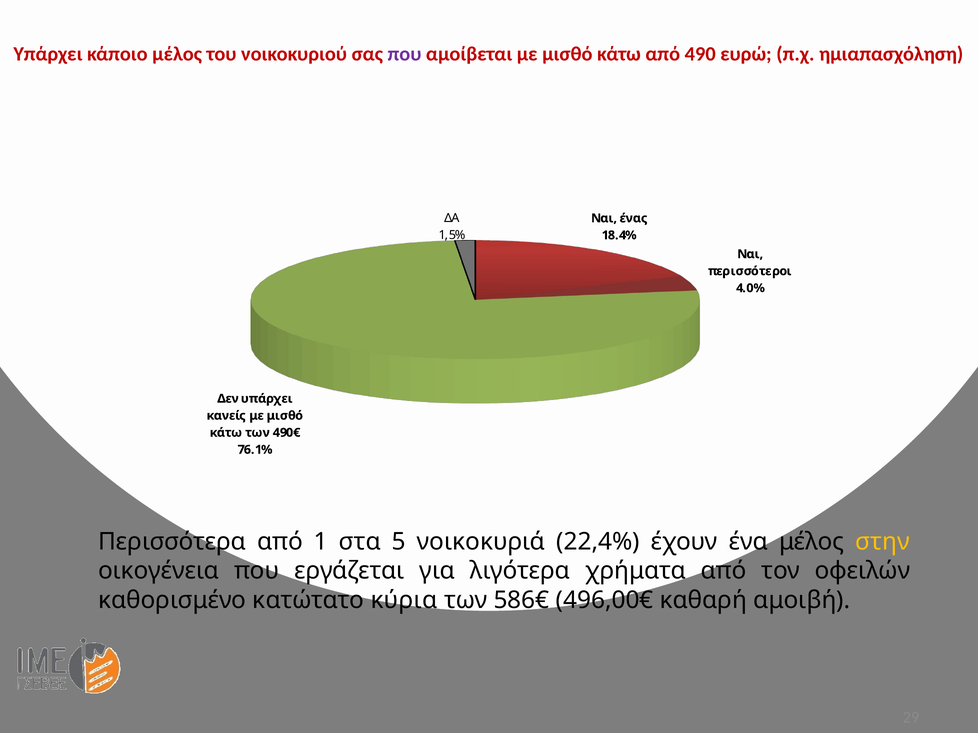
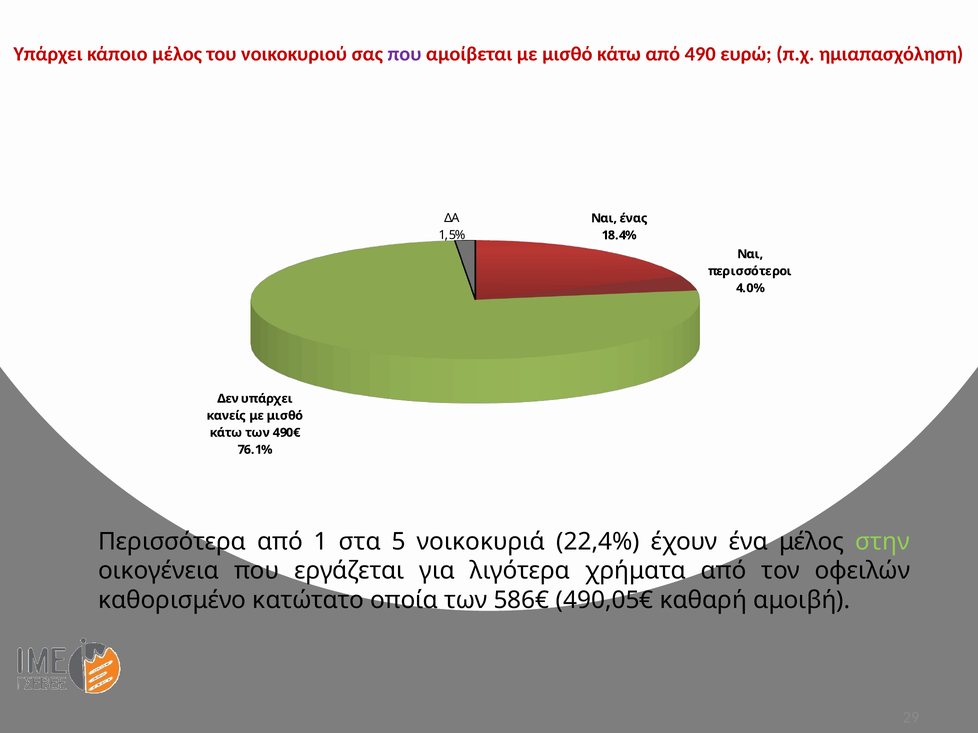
στην colour: yellow -> light green
κύρια: κύρια -> οποία
496,00€: 496,00€ -> 490,05€
